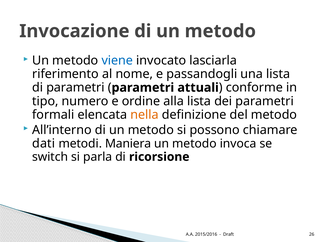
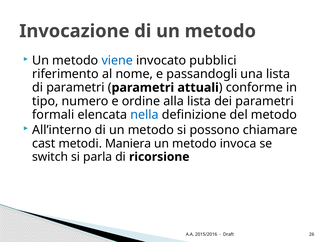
lasciarla: lasciarla -> pubblici
nella colour: orange -> blue
dati: dati -> cast
